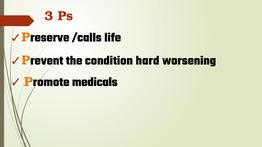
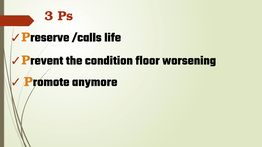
hard: hard -> floor
medicals: medicals -> anymore
